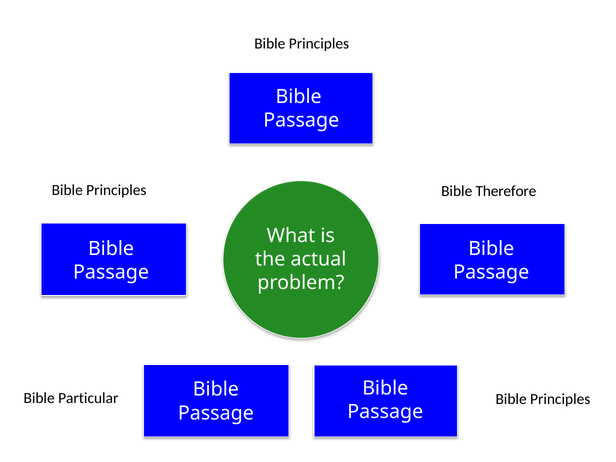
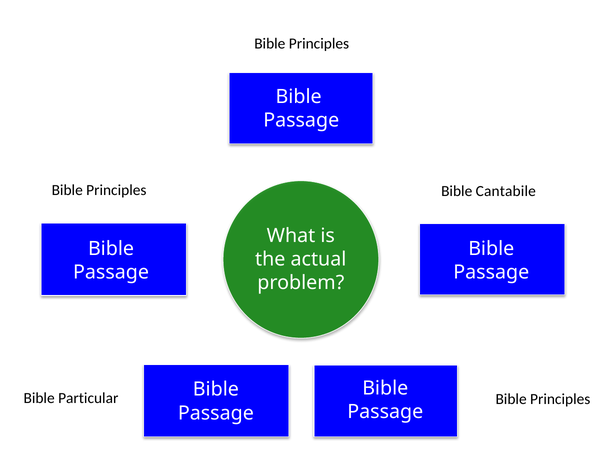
Therefore: Therefore -> Cantabile
